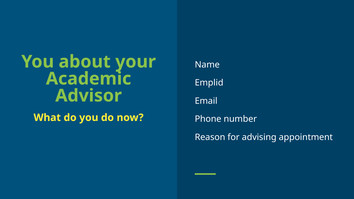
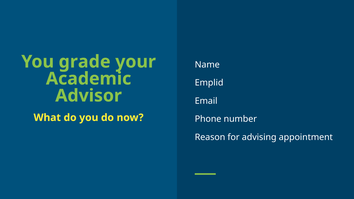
about: about -> grade
